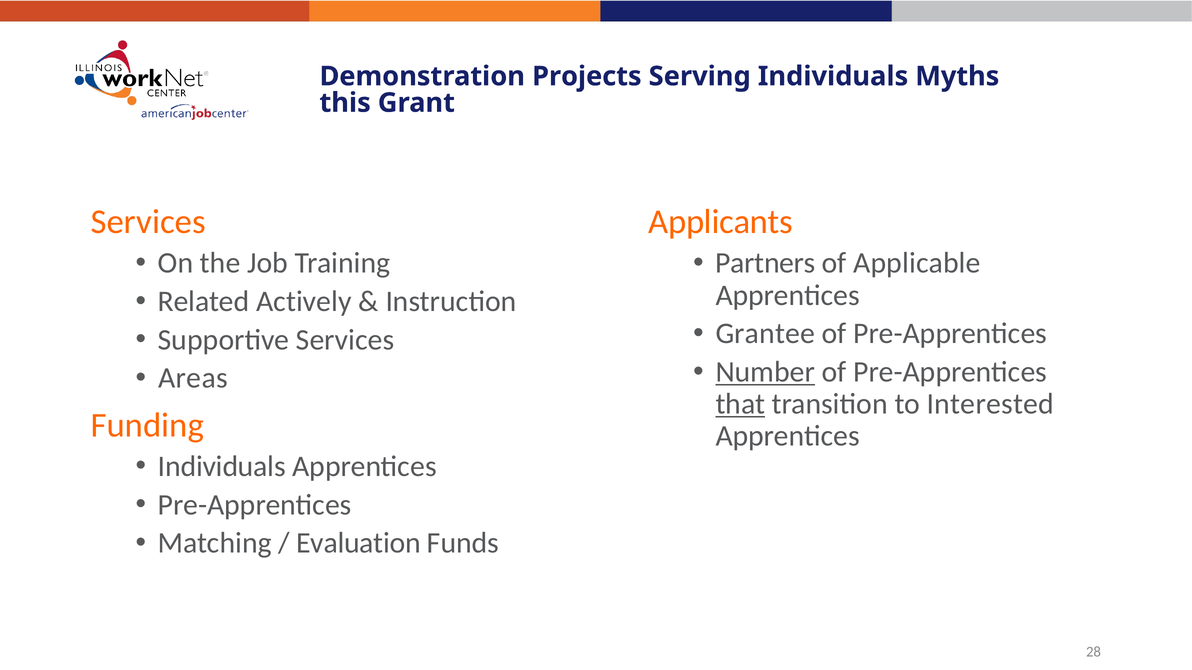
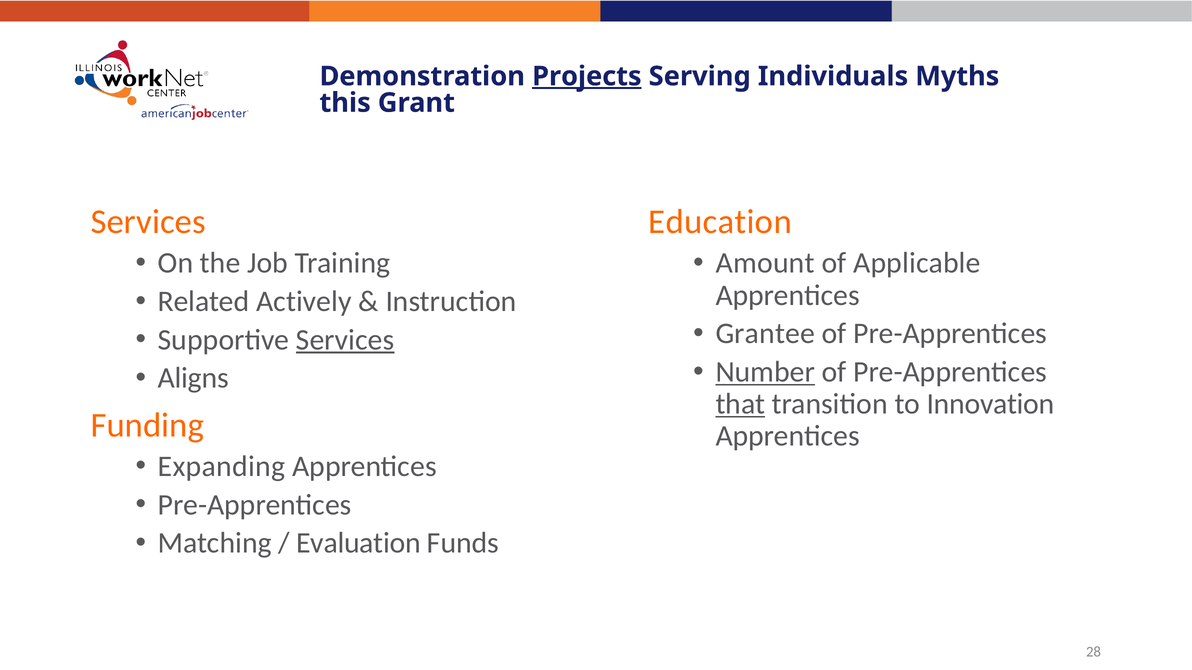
Projects underline: none -> present
Applicants: Applicants -> Education
Partners: Partners -> Amount
Services at (345, 340) underline: none -> present
Areas: Areas -> Aligns
Interested: Interested -> Innovation
Individuals at (222, 467): Individuals -> Expanding
